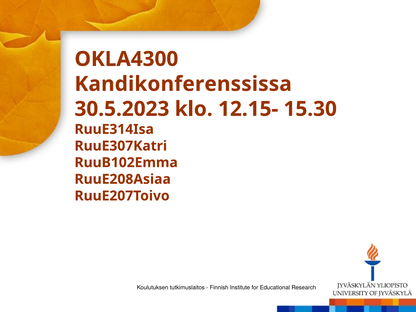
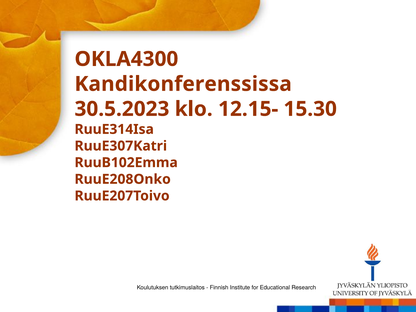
RuuE208Asiaa: RuuE208Asiaa -> RuuE208Onko
